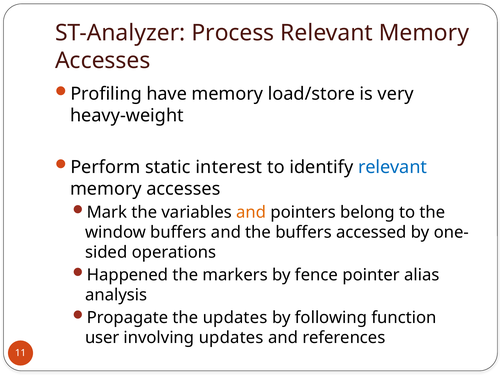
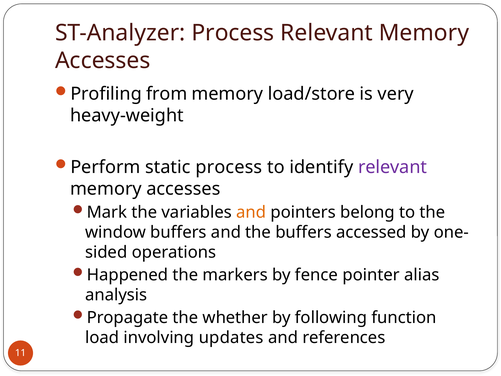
have: have -> from
static interest: interest -> process
relevant at (393, 167) colour: blue -> purple
the updates: updates -> whether
user: user -> load
